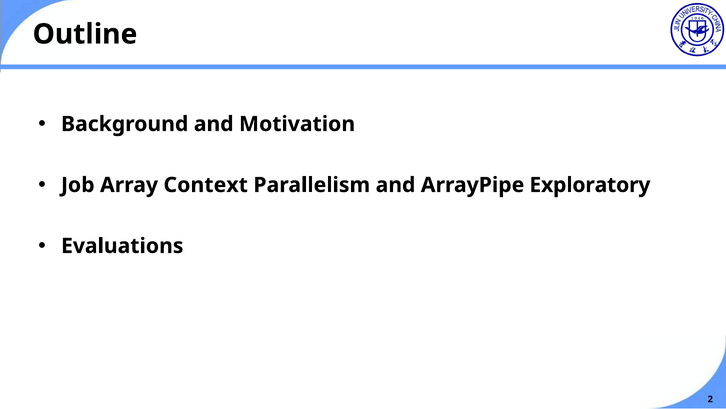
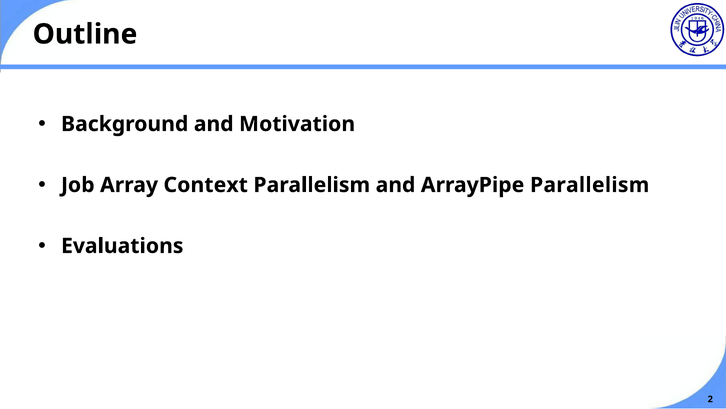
ArrayPipe Exploratory: Exploratory -> Parallelism
